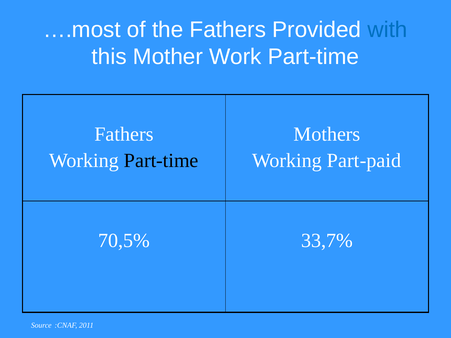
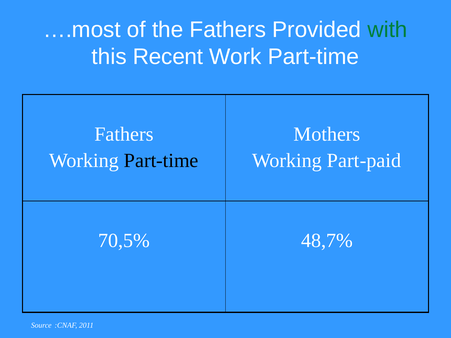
with colour: blue -> green
Mother: Mother -> Recent
33,7%: 33,7% -> 48,7%
